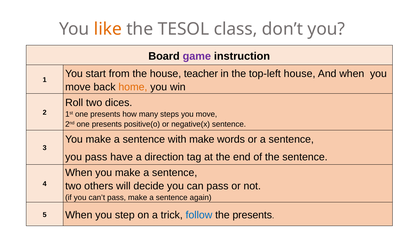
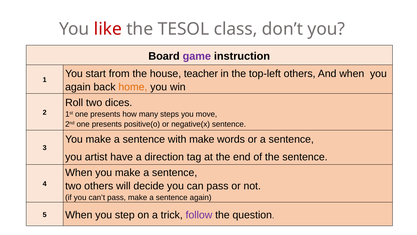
like colour: orange -> red
top-left house: house -> others
move at (78, 87): move -> again
you pass: pass -> artist
follow colour: blue -> purple
the presents: presents -> question
